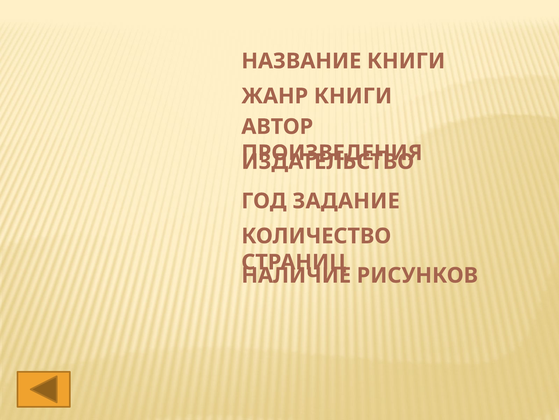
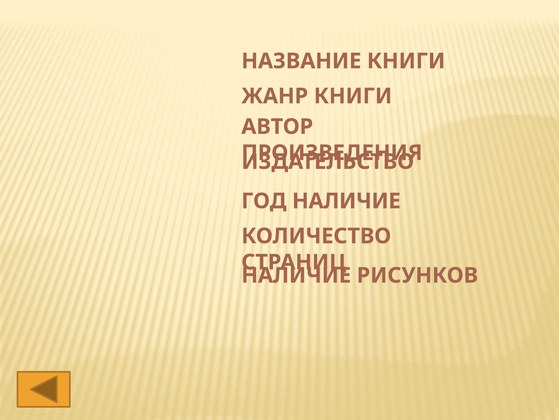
ГОД ЗАДАНИЕ: ЗАДАНИЕ -> НАЛИЧИЕ
